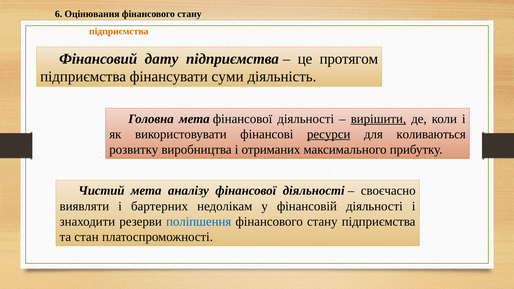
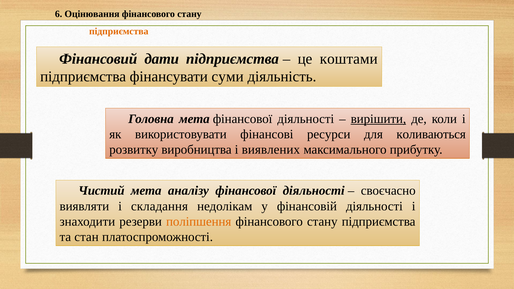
дату: дату -> дати
протягом: протягом -> коштами
ресурси underline: present -> none
отриманих: отриманих -> виявлених
бартерних: бартерних -> складання
поліпшення colour: blue -> orange
